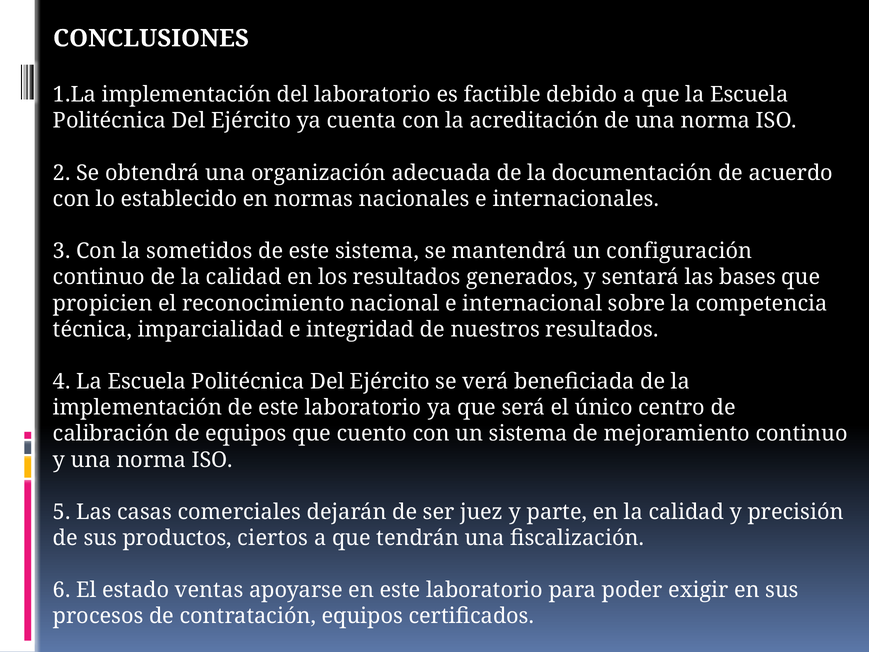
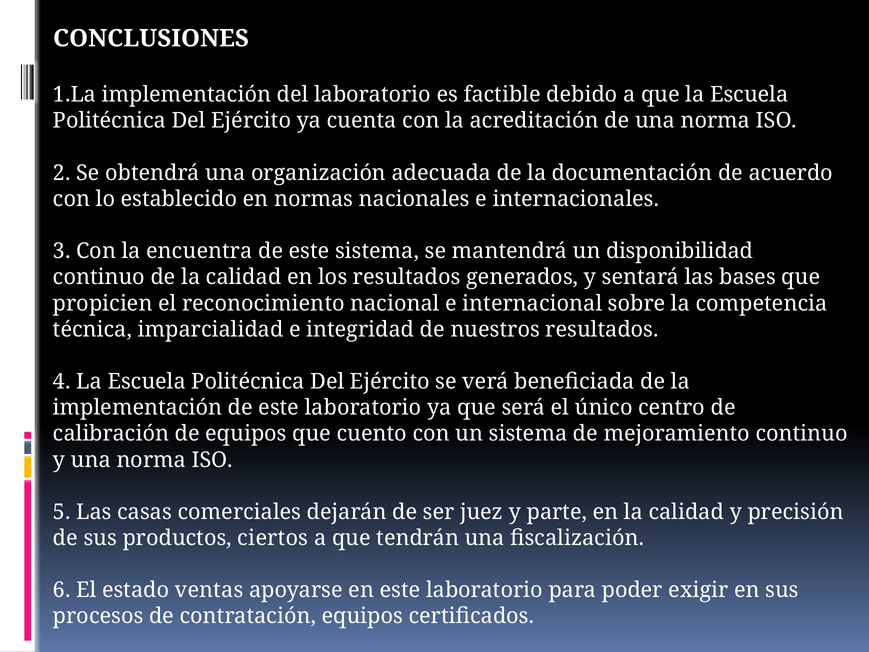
sometidos: sometidos -> encuentra
configuración: configuración -> disponibilidad
